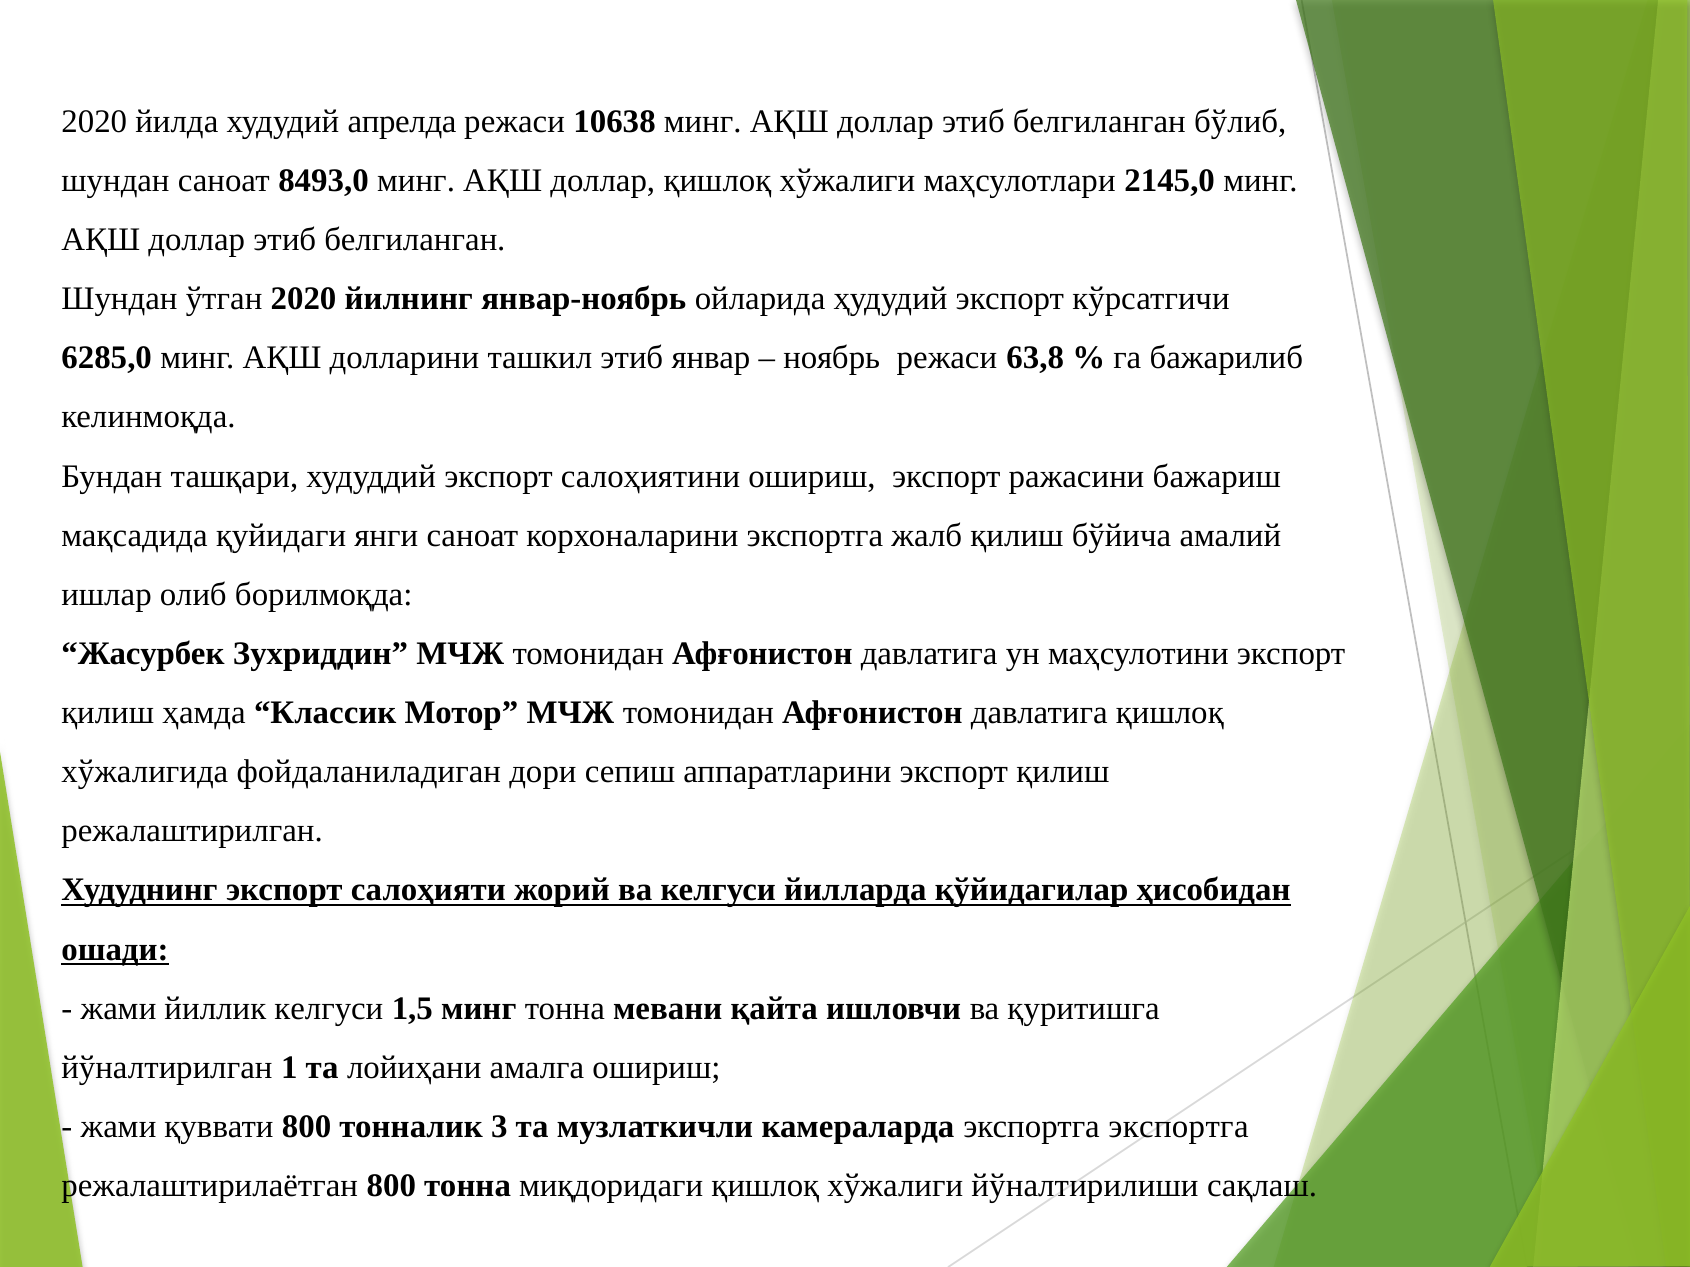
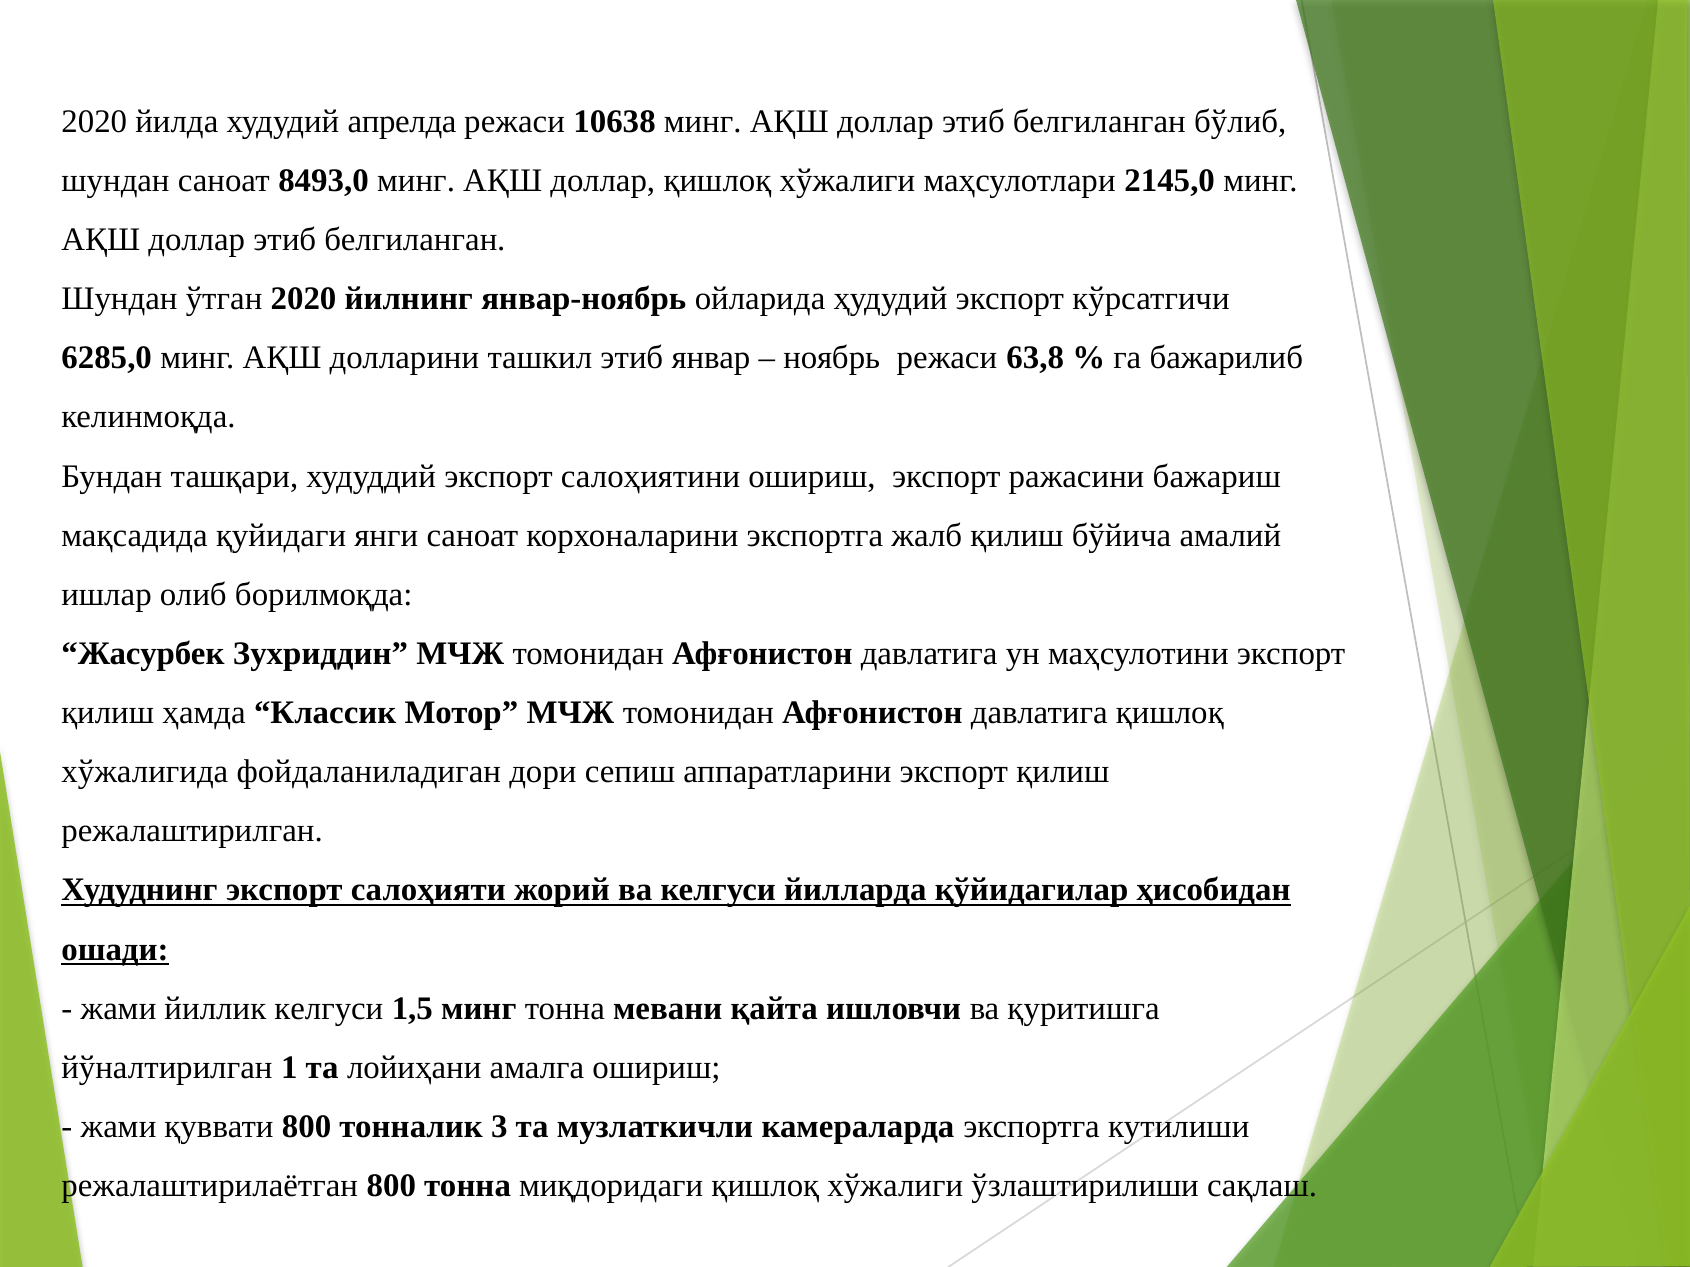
экспортга экспортга: экспортга -> кутилиши
йўналтирилиши: йўналтирилиши -> ўзлаштирилиши
